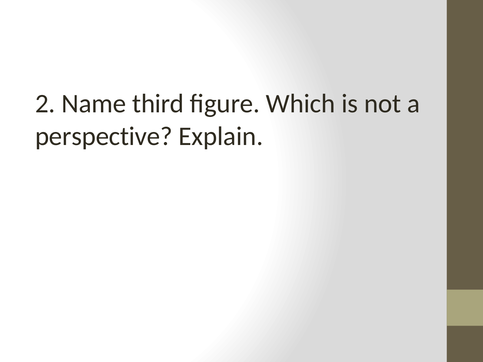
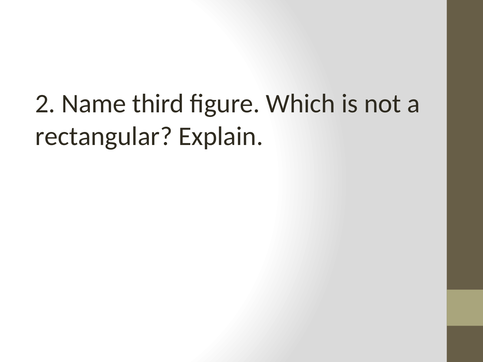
perspective: perspective -> rectangular
